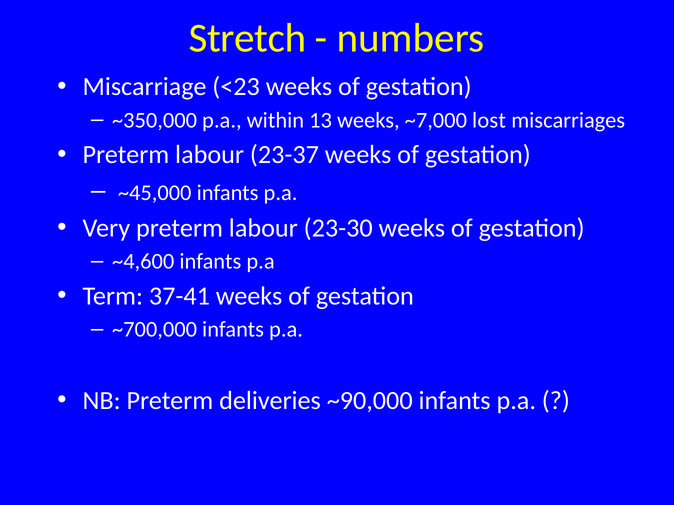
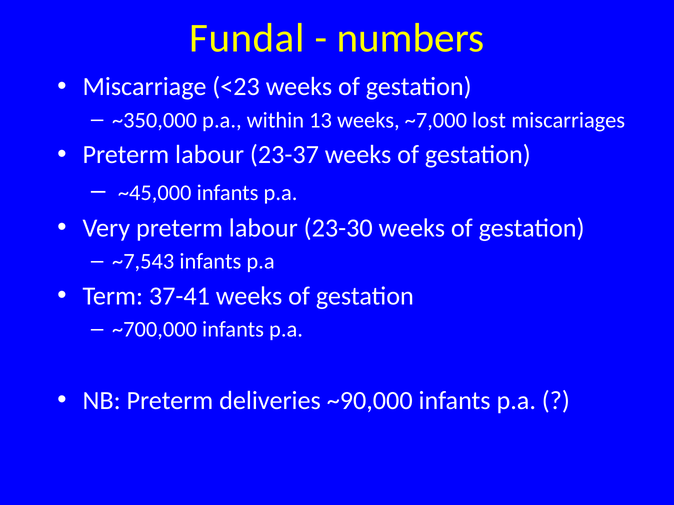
Stretch: Stretch -> Fundal
~4,600: ~4,600 -> ~7,543
